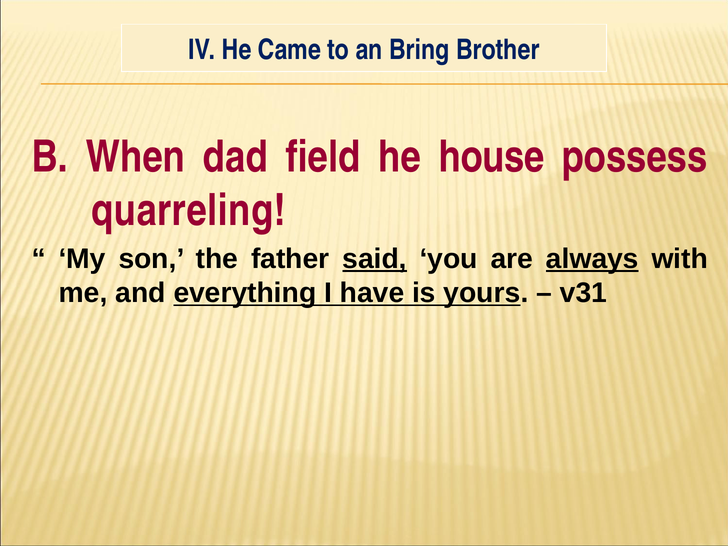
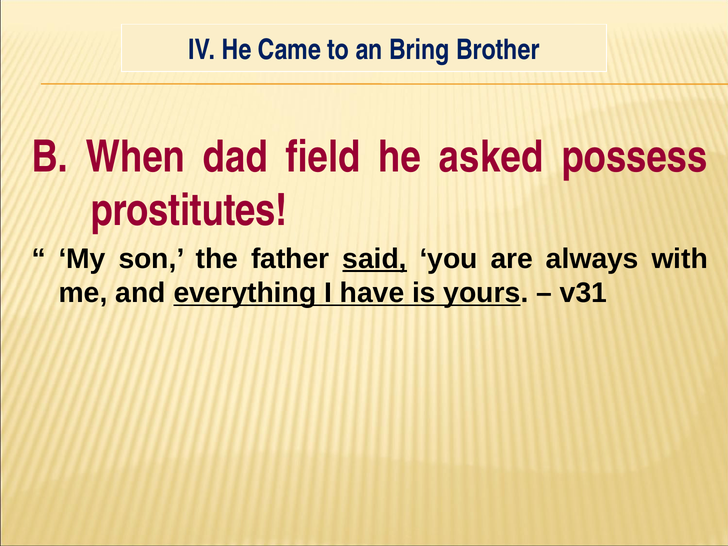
house: house -> asked
quarreling: quarreling -> prostitutes
always underline: present -> none
